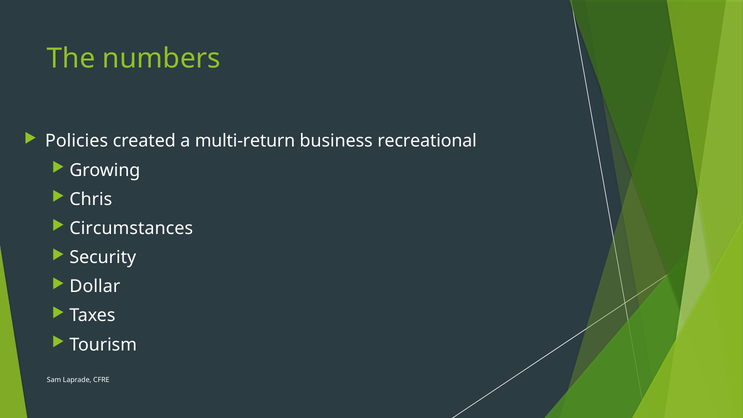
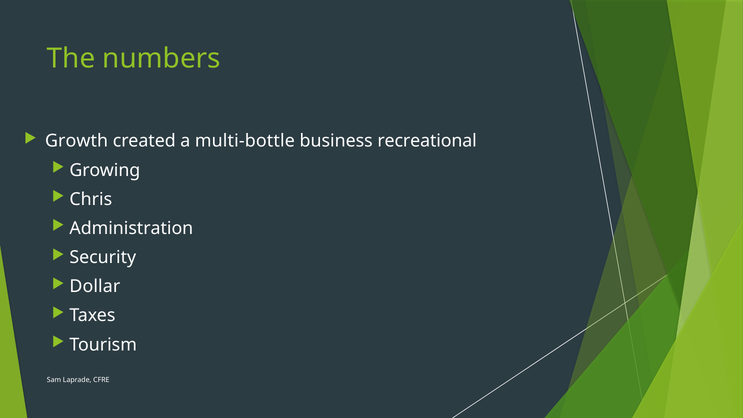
Policies: Policies -> Growth
multi-return: multi-return -> multi-bottle
Circumstances: Circumstances -> Administration
